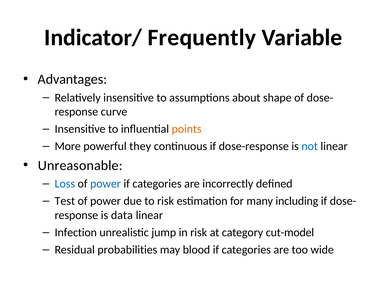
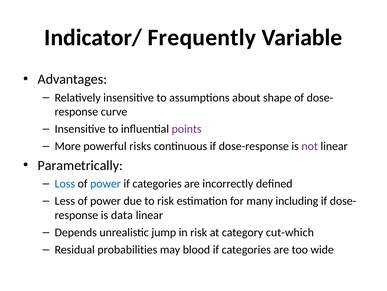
points colour: orange -> purple
they: they -> risks
not colour: blue -> purple
Unreasonable: Unreasonable -> Parametrically
Test: Test -> Less
Infection: Infection -> Depends
cut-model: cut-model -> cut-which
